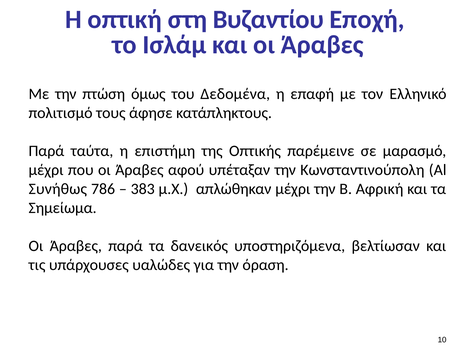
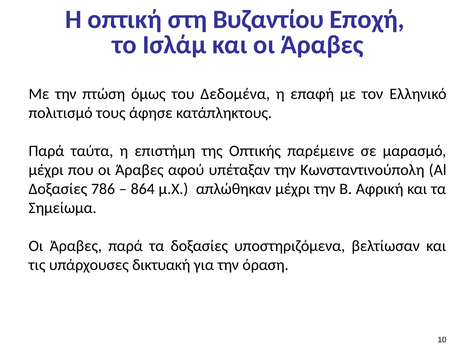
Συνήθως at (58, 189): Συνήθως -> Δοξασίες
383: 383 -> 864
τα δανεικός: δανεικός -> δοξασίες
υαλώδες: υαλώδες -> δικτυακή
